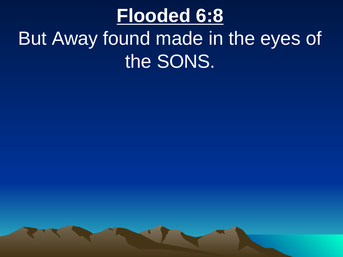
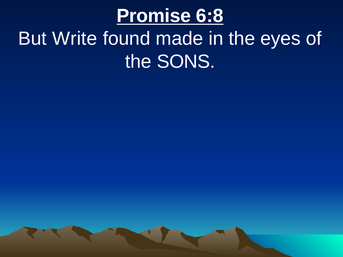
Flooded: Flooded -> Promise
Away: Away -> Write
